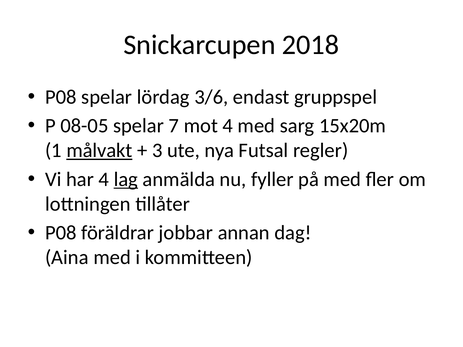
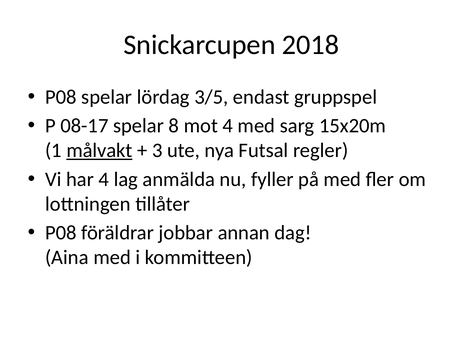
3/6: 3/6 -> 3/5
08-05: 08-05 -> 08-17
7: 7 -> 8
lag underline: present -> none
